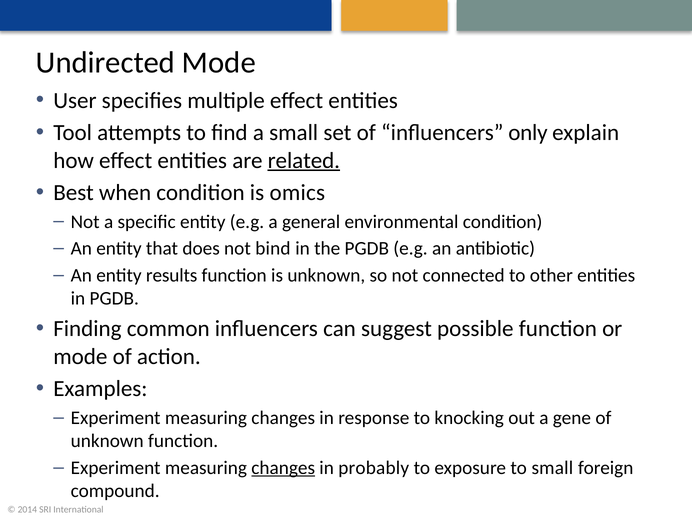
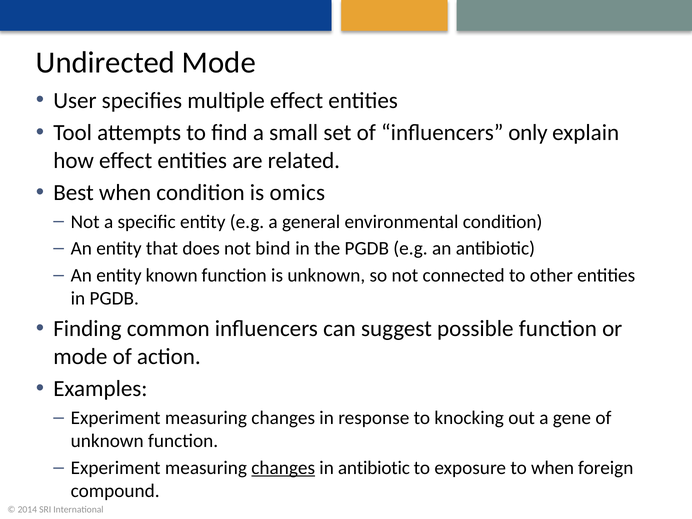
related underline: present -> none
results: results -> known
in probably: probably -> antibiotic
to small: small -> when
